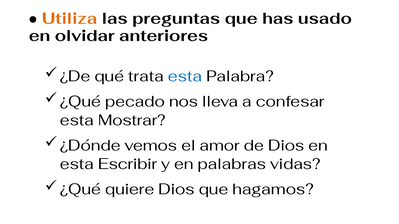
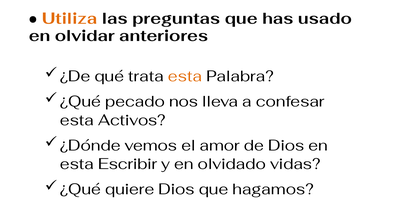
esta at (185, 77) colour: blue -> orange
Mostrar: Mostrar -> Activos
palabras: palabras -> olvidado
